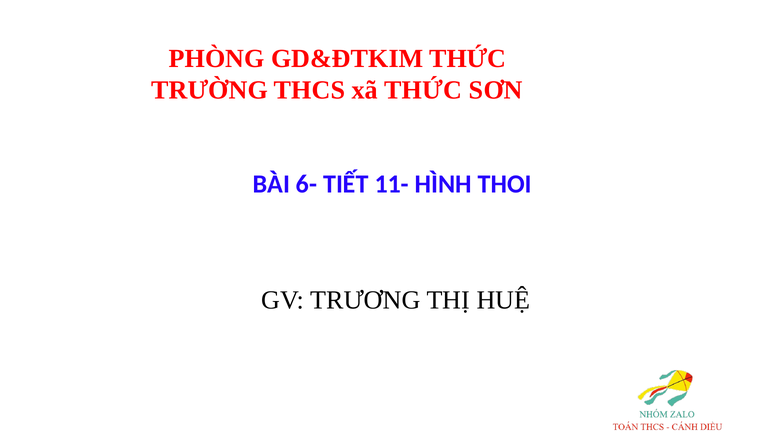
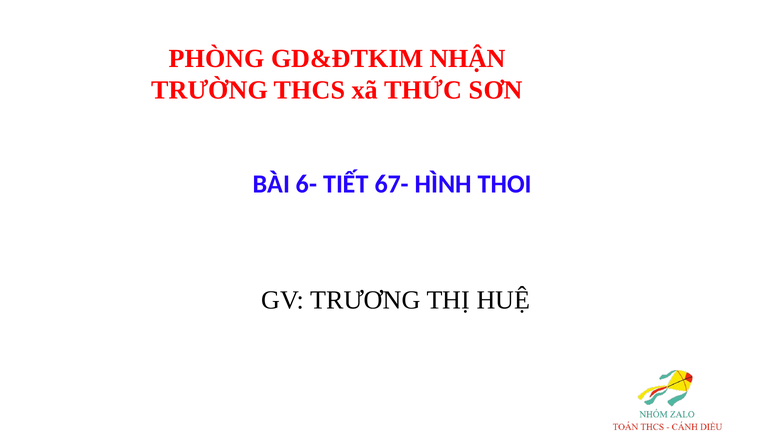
GD&ĐTKIM THỨC: THỨC -> NHẬN
11-: 11- -> 67-
